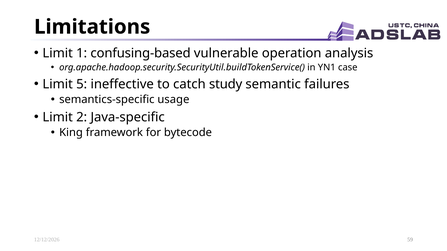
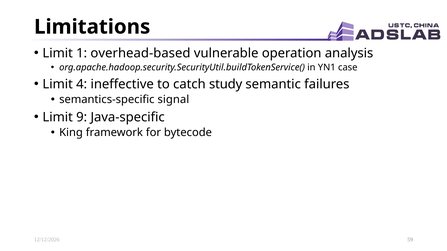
confusing-based: confusing-based -> overhead-based
5: 5 -> 4
usage: usage -> signal
2: 2 -> 9
